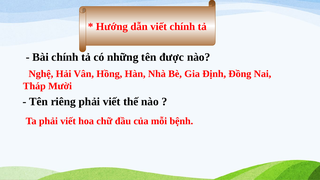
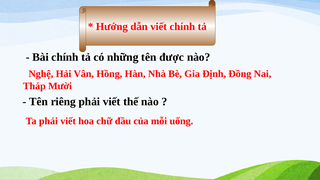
bệnh: bệnh -> uống
